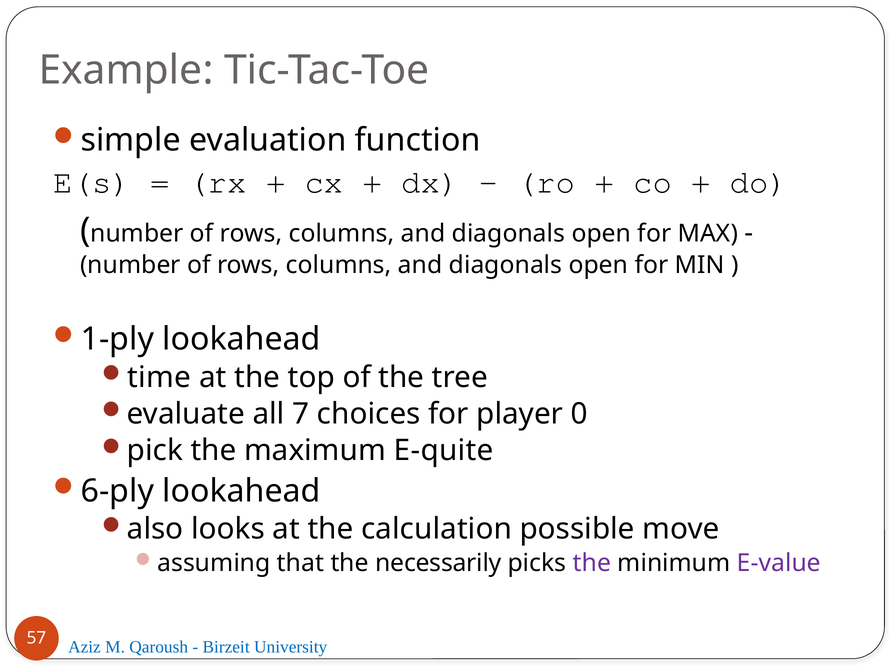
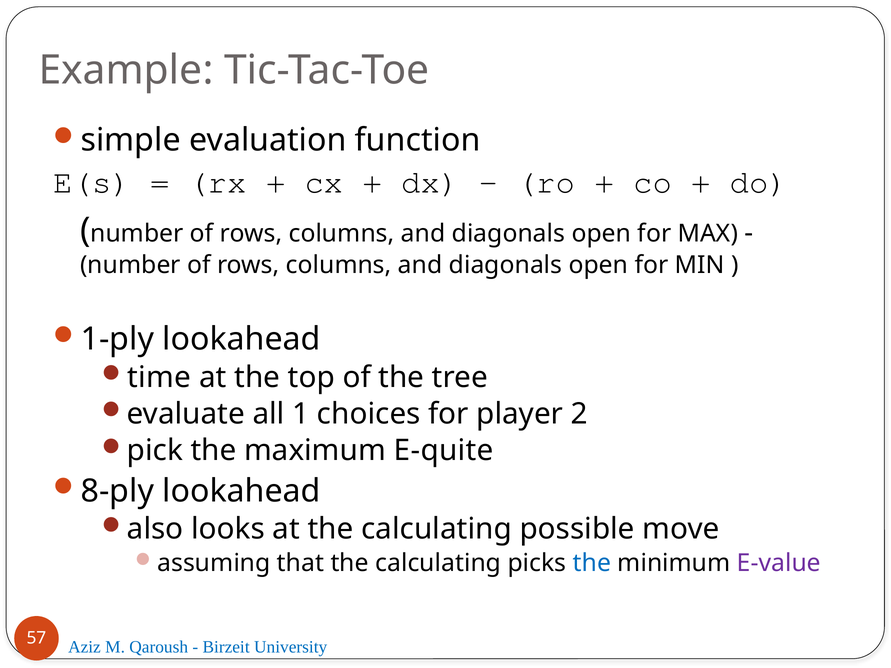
7: 7 -> 1
0: 0 -> 2
6-ply: 6-ply -> 8-ply
at the calculation: calculation -> calculating
that the necessarily: necessarily -> calculating
the at (592, 563) colour: purple -> blue
